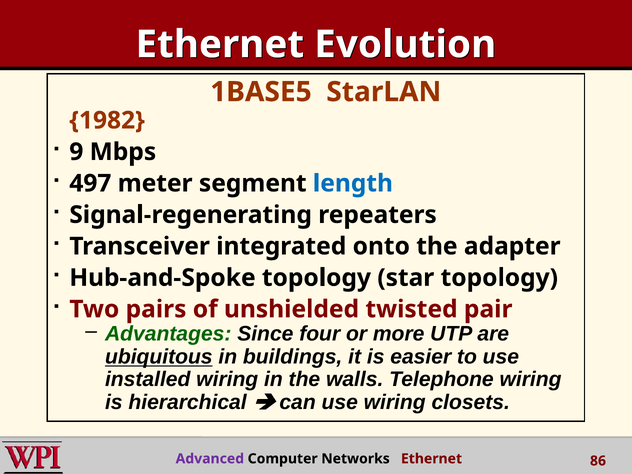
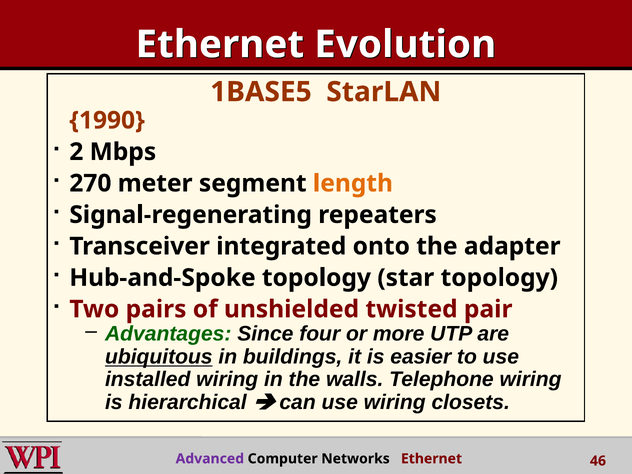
1982: 1982 -> 1990
9: 9 -> 2
497: 497 -> 270
length colour: blue -> orange
86: 86 -> 46
